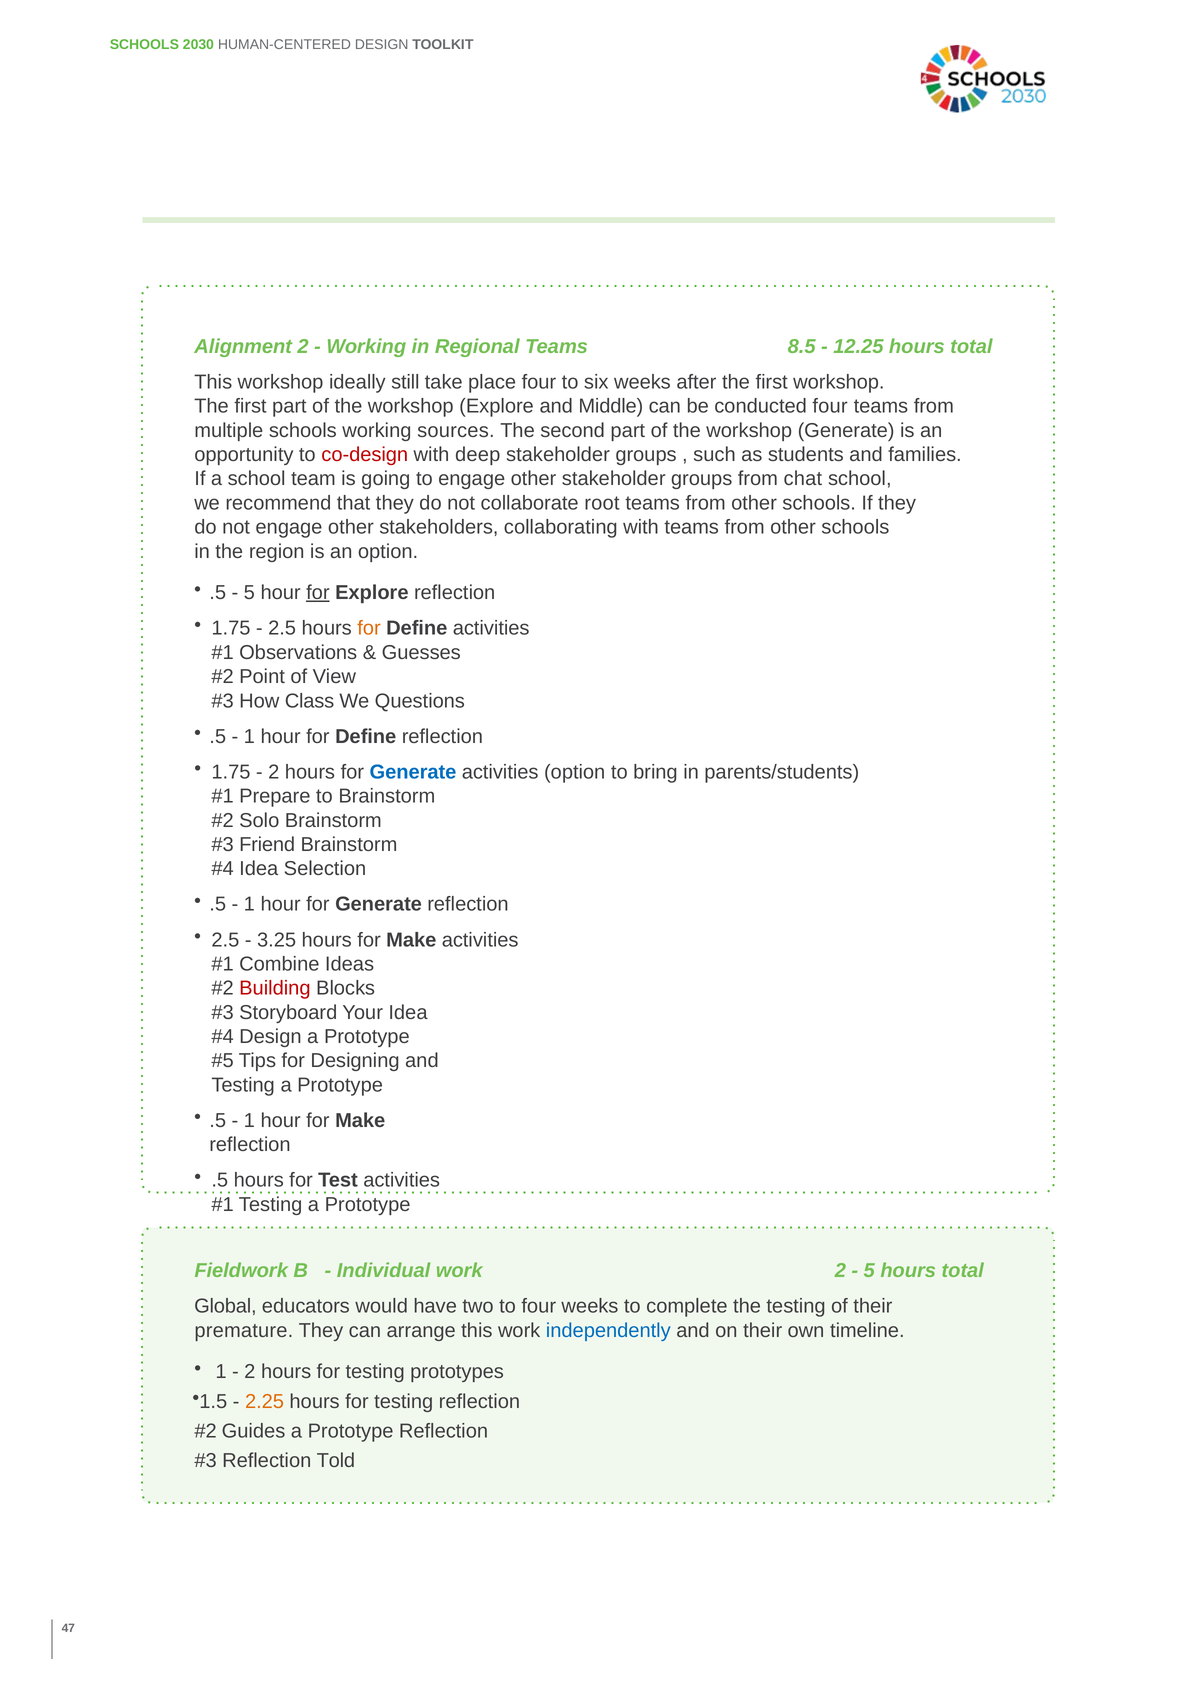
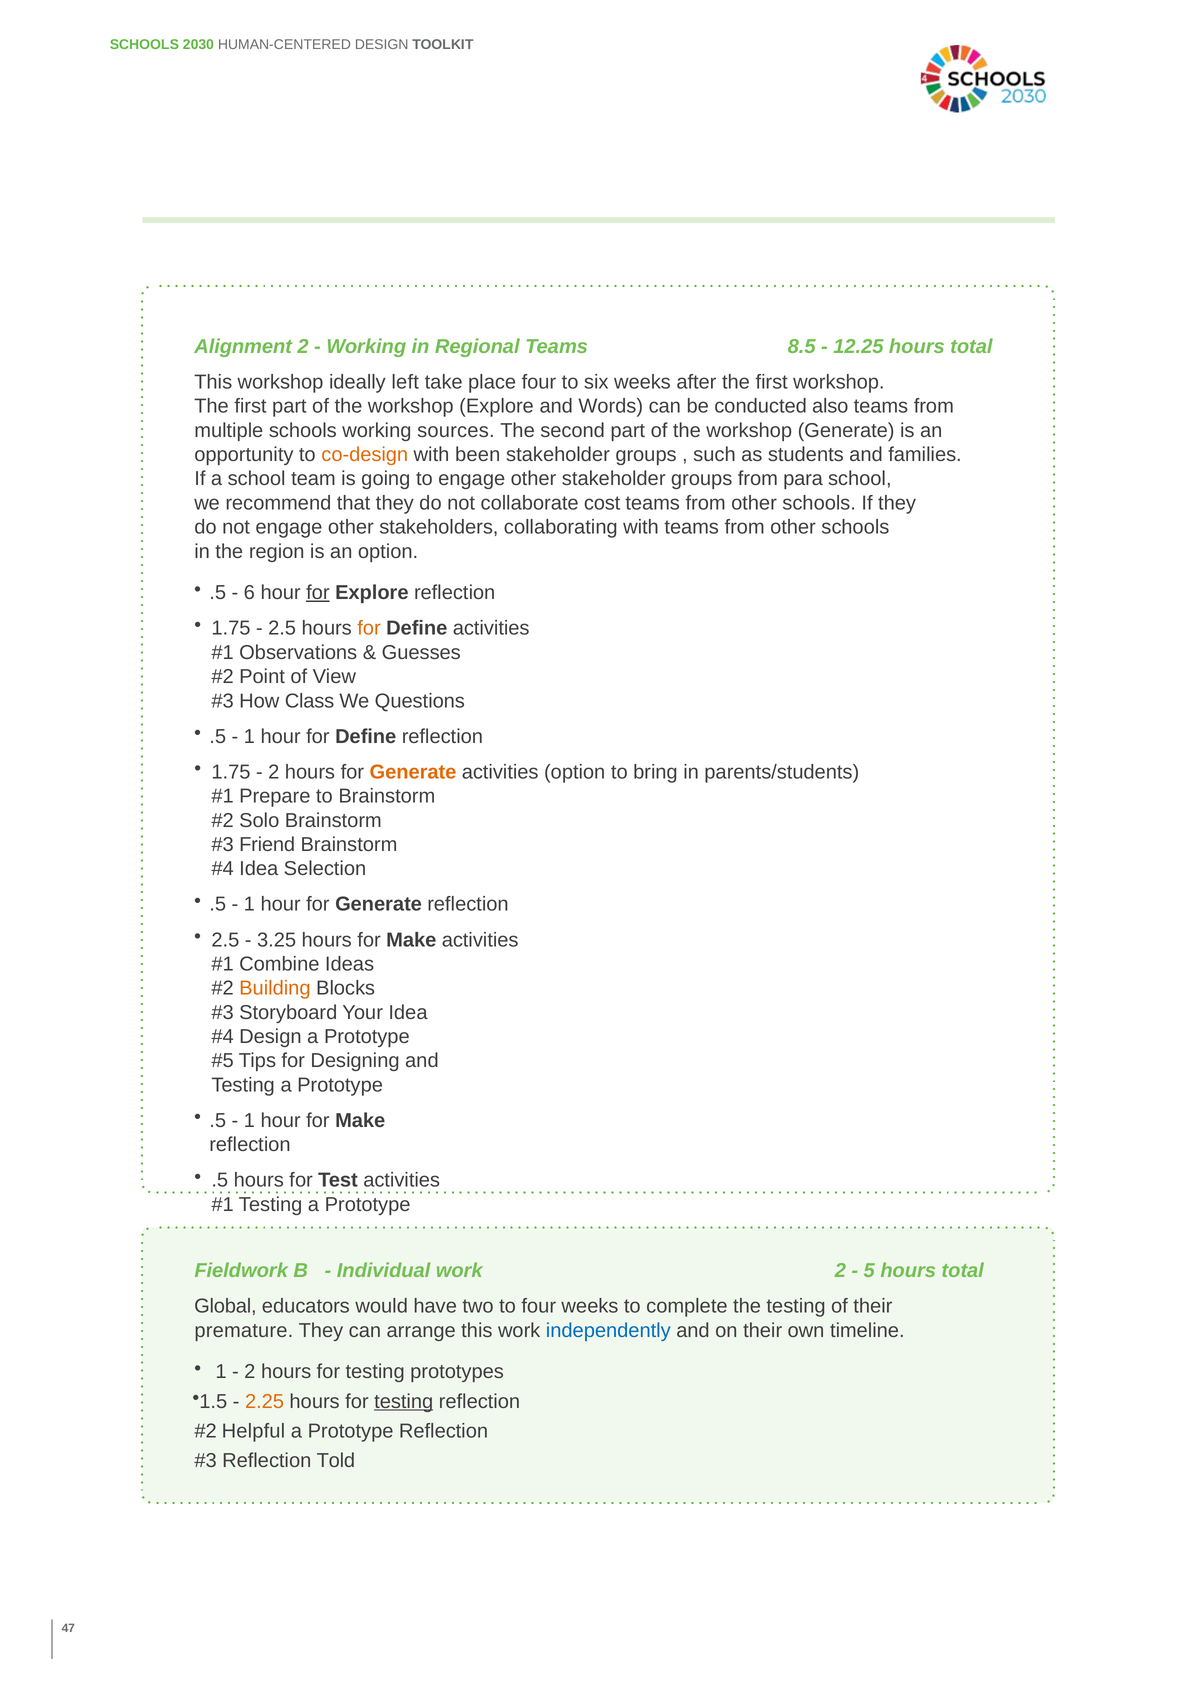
still: still -> left
Middle: Middle -> Words
conducted four: four -> also
co-design colour: red -> orange
deep: deep -> been
chat: chat -> para
root: root -> cost
5 at (249, 593): 5 -> 6
Generate at (413, 772) colour: blue -> orange
Building colour: red -> orange
testing at (404, 1401) underline: none -> present
Guides: Guides -> Helpful
